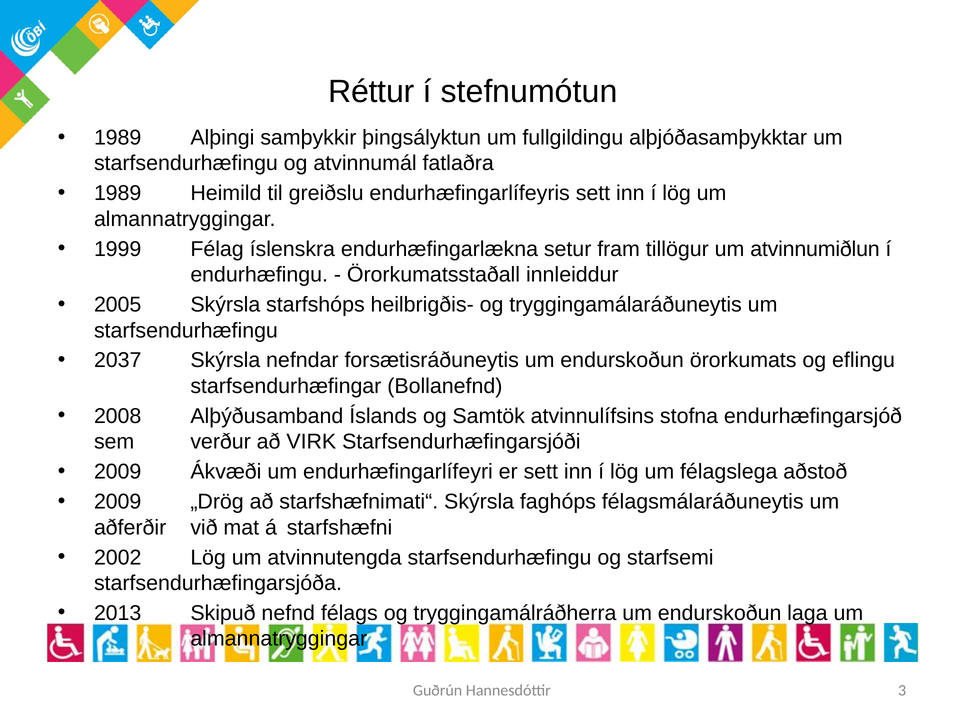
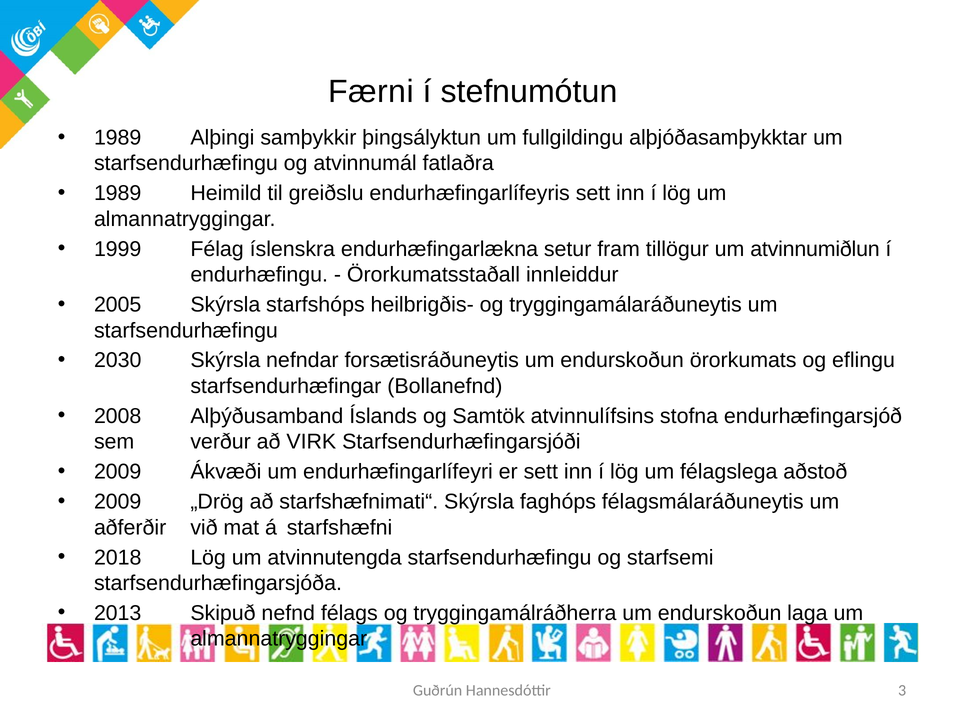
Réttur: Réttur -> Færni
2037: 2037 -> 2030
2002: 2002 -> 2018
